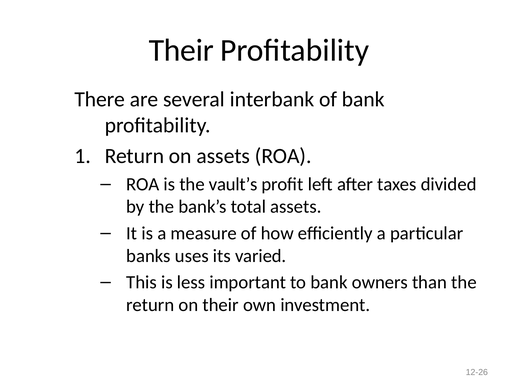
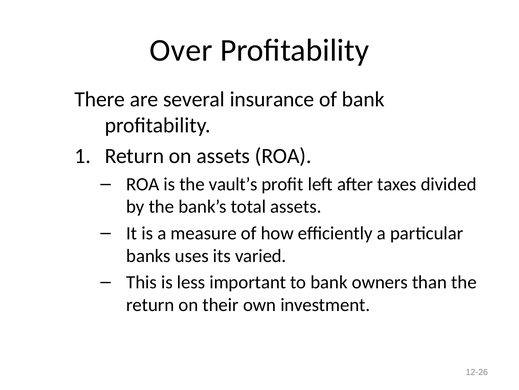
Their at (181, 50): Their -> Over
interbank: interbank -> insurance
